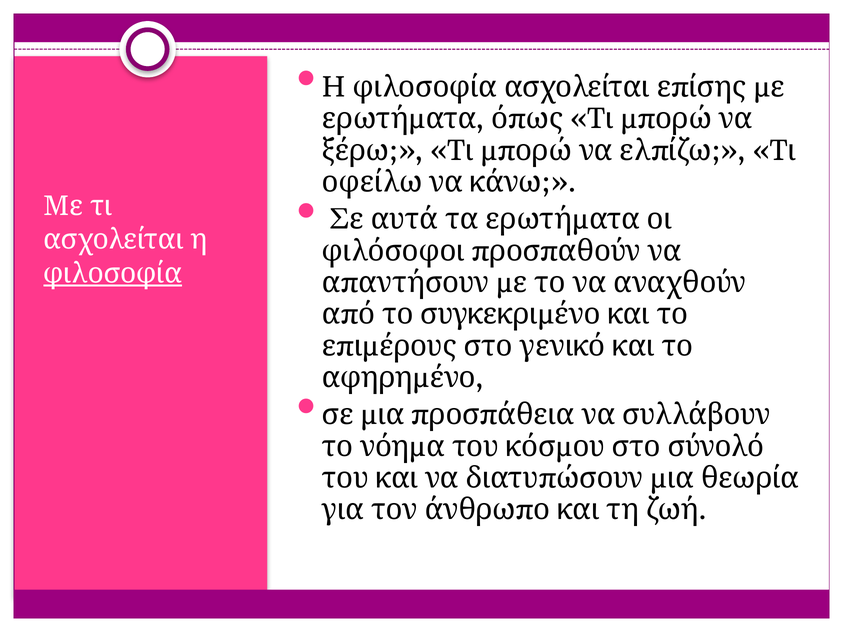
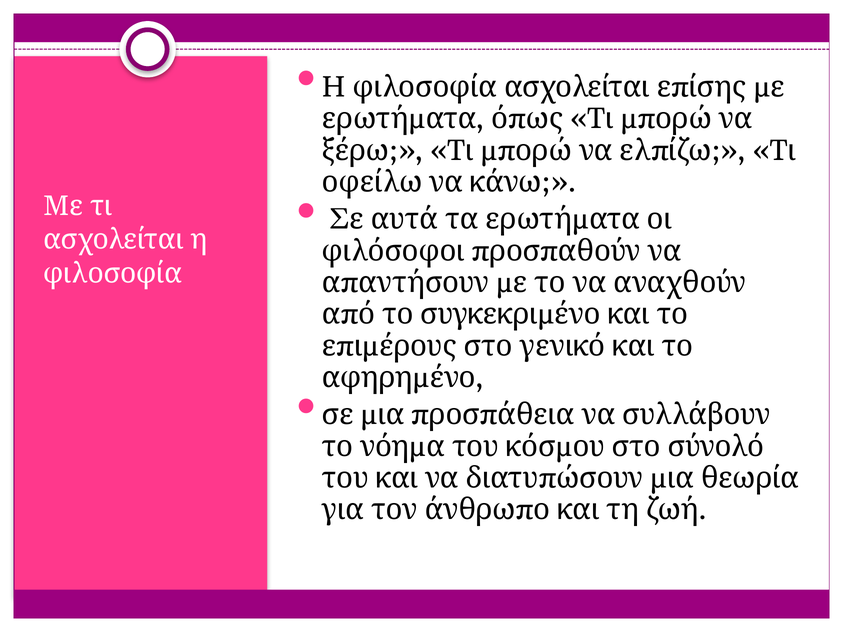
φιλοσοφία underline: present -> none
